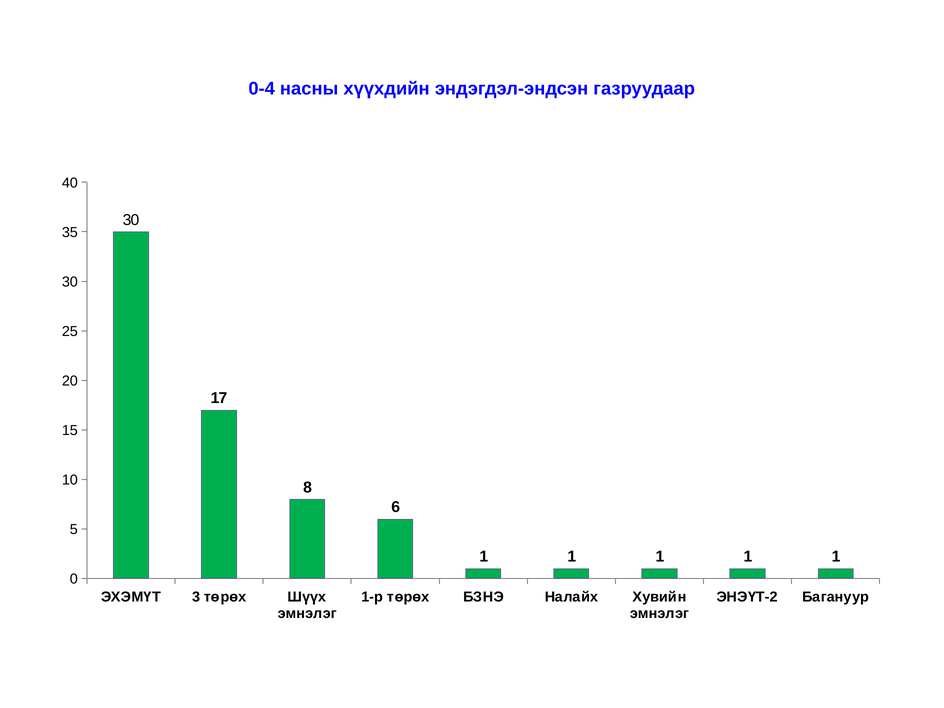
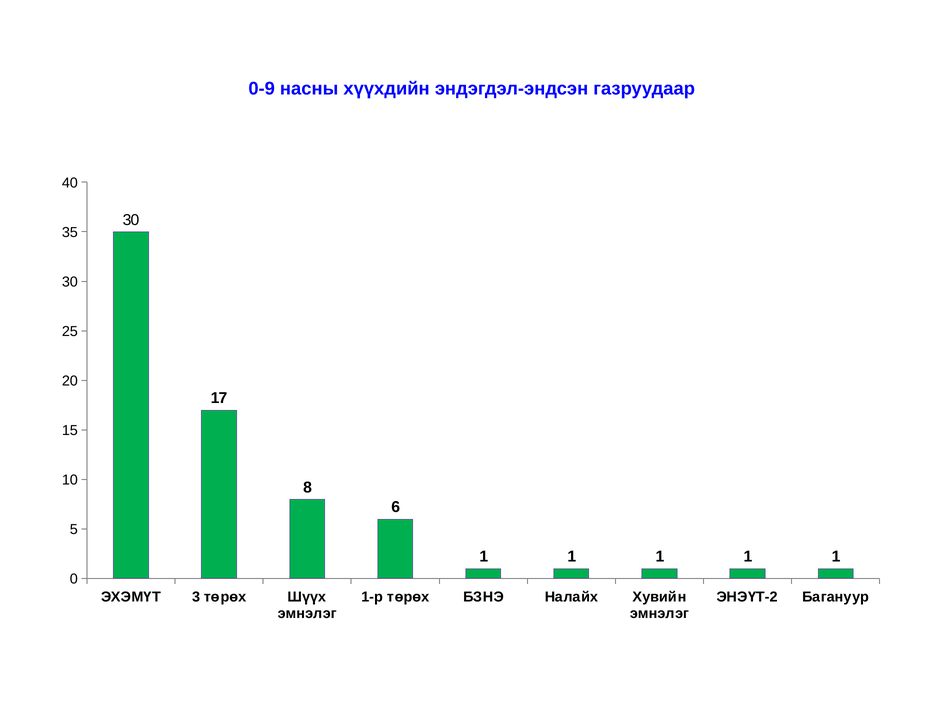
0-4: 0-4 -> 0-9
